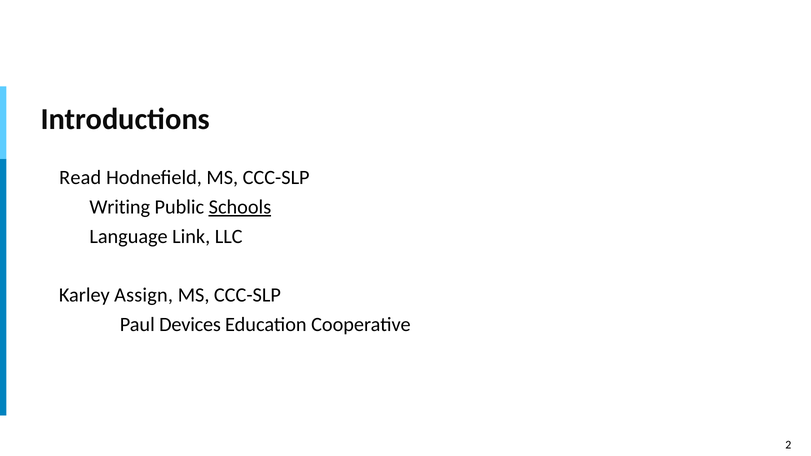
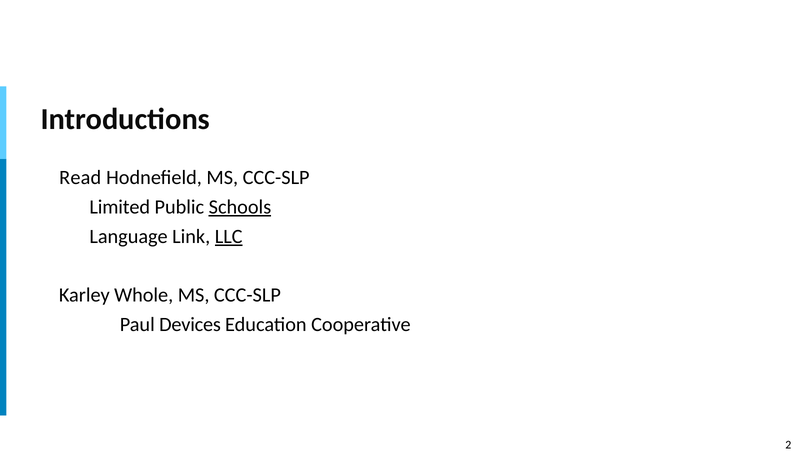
Writing: Writing -> Limited
LLC underline: none -> present
Assign: Assign -> Whole
